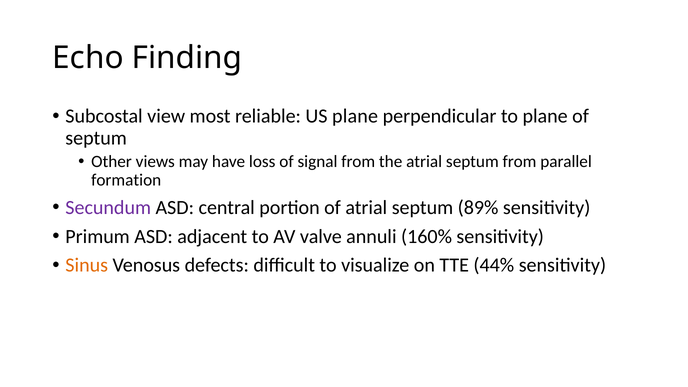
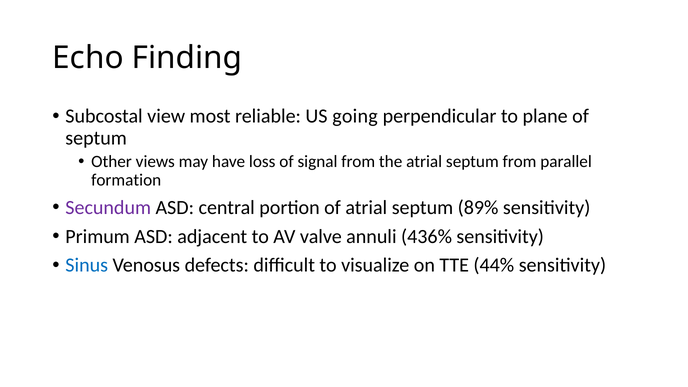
US plane: plane -> going
160%: 160% -> 436%
Sinus colour: orange -> blue
